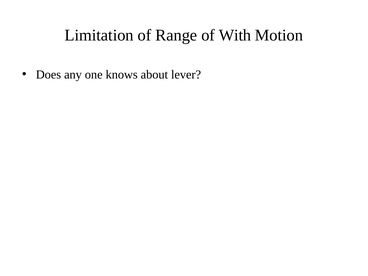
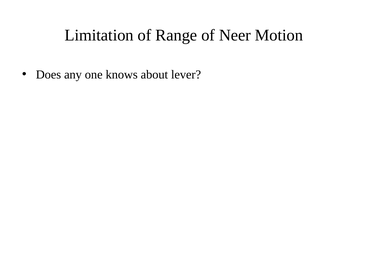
With: With -> Neer
